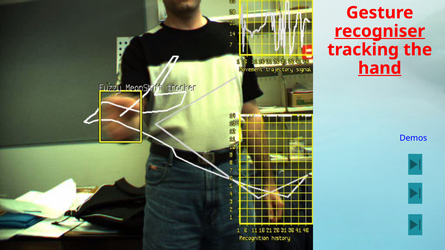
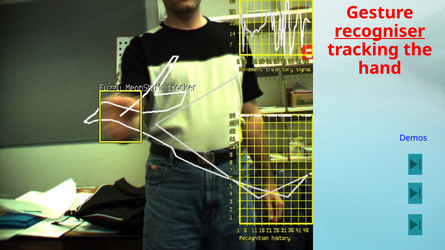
hand underline: present -> none
